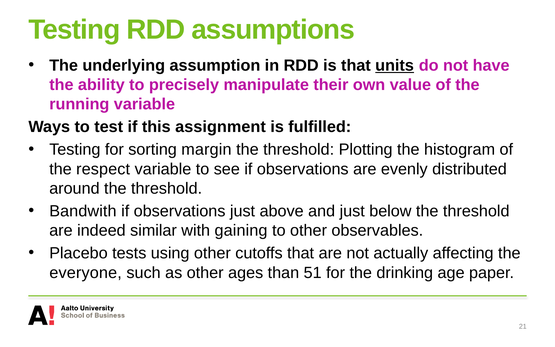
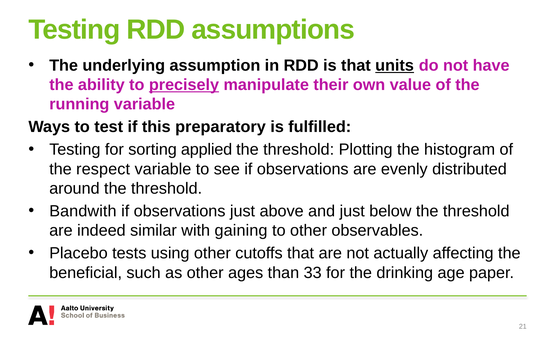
precisely underline: none -> present
assignment: assignment -> preparatory
margin: margin -> applied
everyone: everyone -> beneficial
51: 51 -> 33
